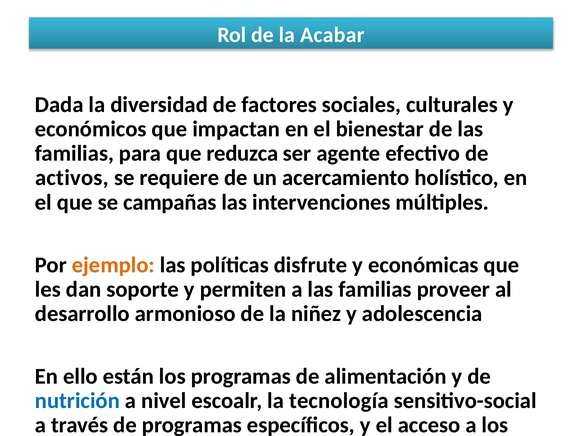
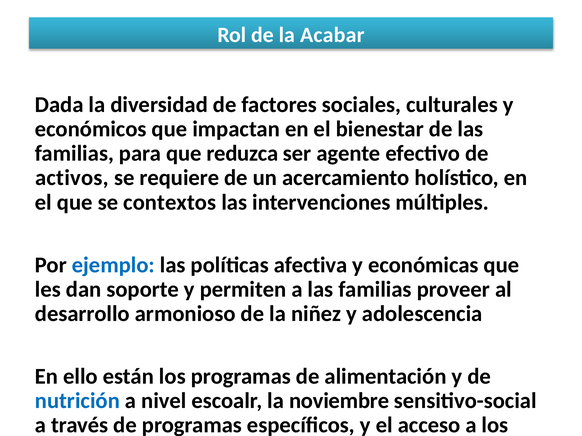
campañas: campañas -> contextos
ejemplo colour: orange -> blue
disfrute: disfrute -> afectiva
tecnología: tecnología -> noviembre
